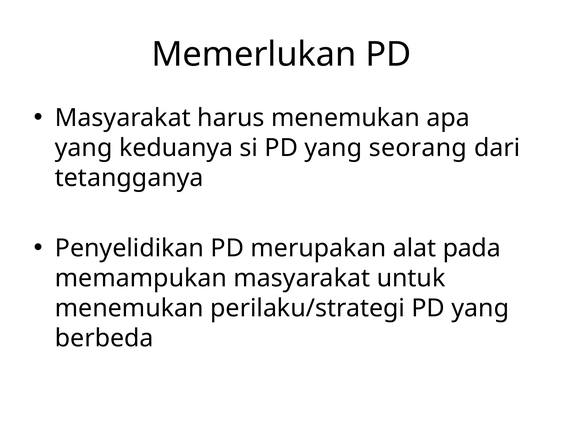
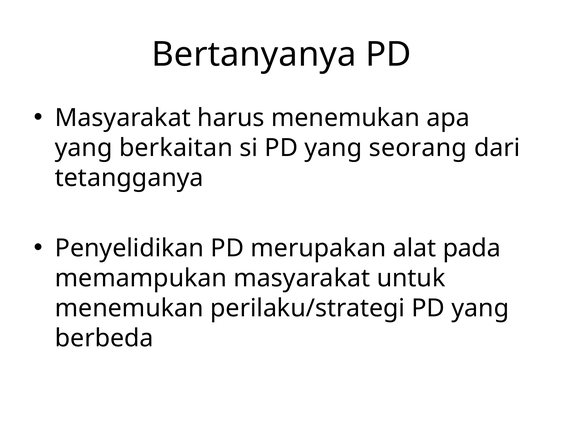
Memerlukan: Memerlukan -> Bertanyanya
keduanya: keduanya -> berkaitan
